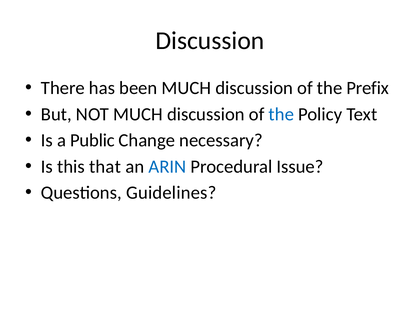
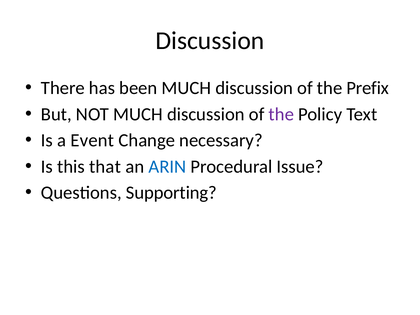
the at (281, 114) colour: blue -> purple
Public: Public -> Event
Guidelines: Guidelines -> Supporting
